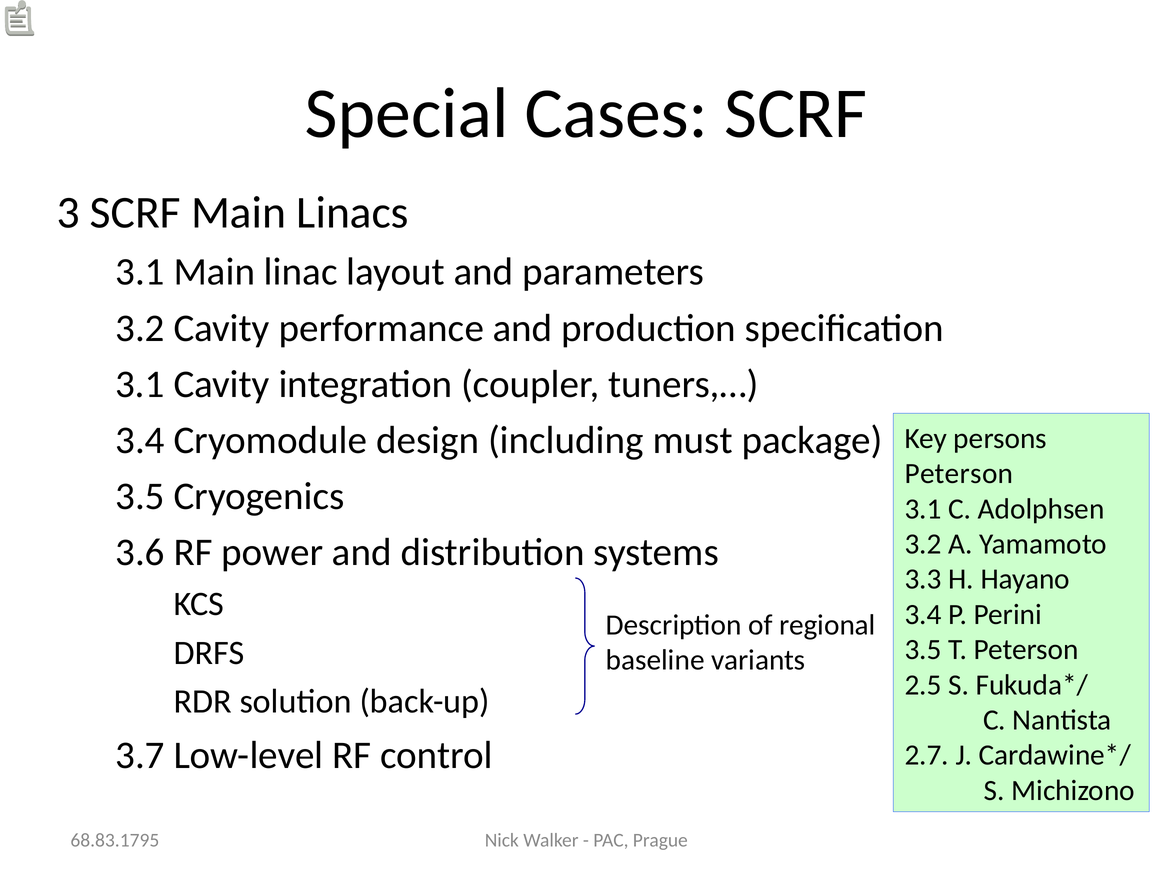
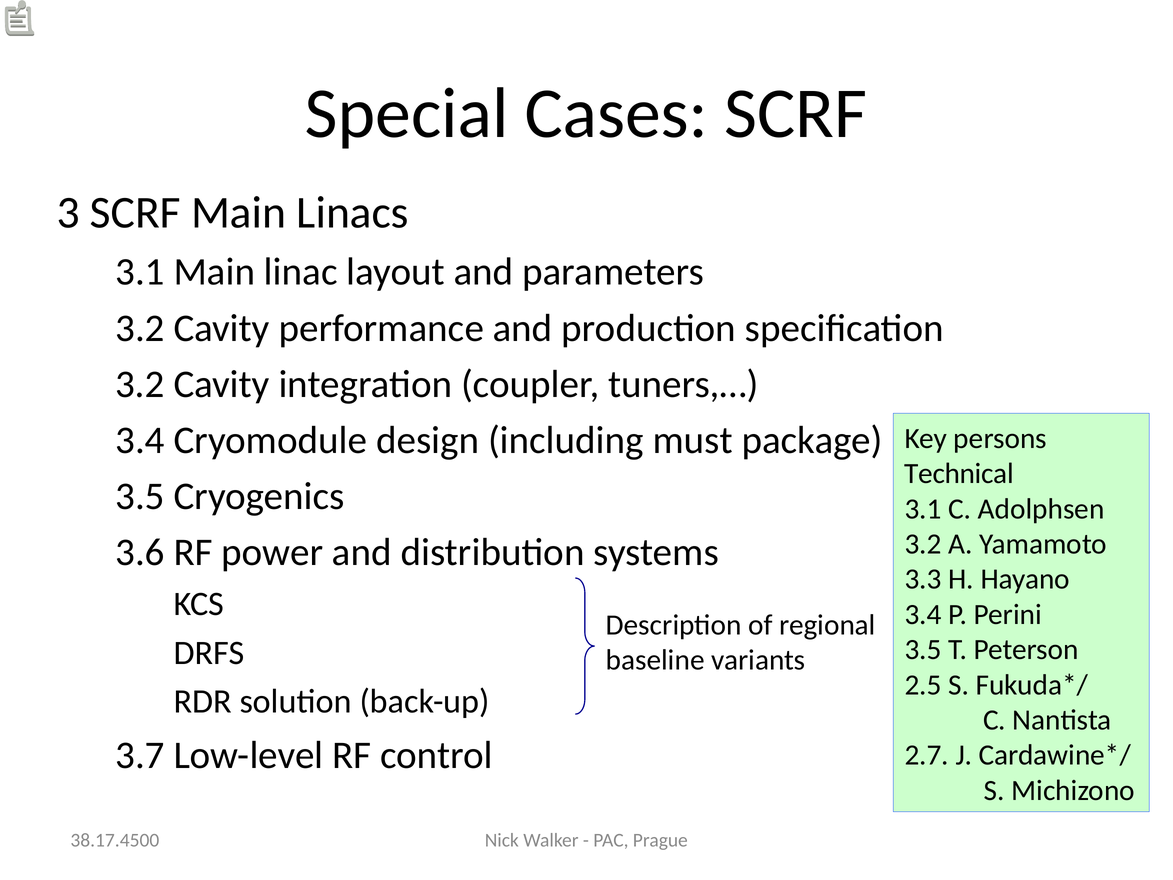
3.1 at (140, 384): 3.1 -> 3.2
Peterson at (959, 474): Peterson -> Technical
68.83.1795: 68.83.1795 -> 38.17.4500
